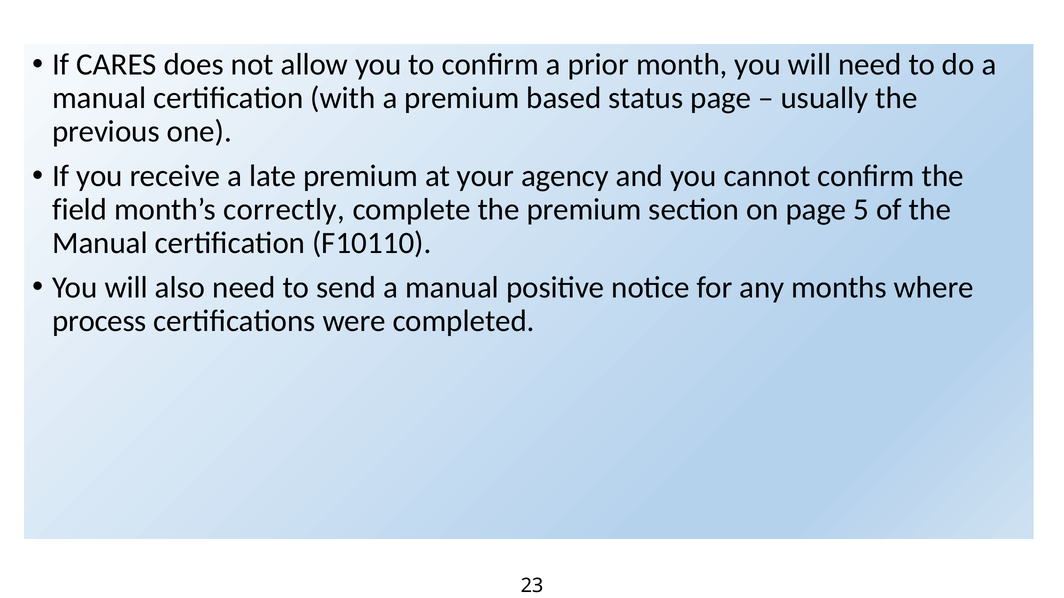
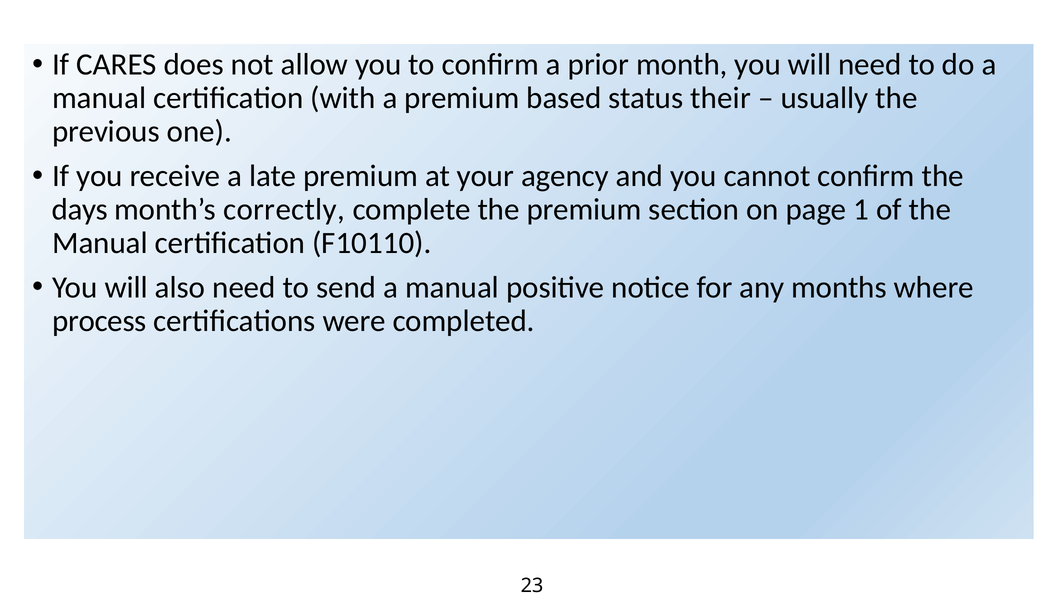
status page: page -> their
field: field -> days
5: 5 -> 1
